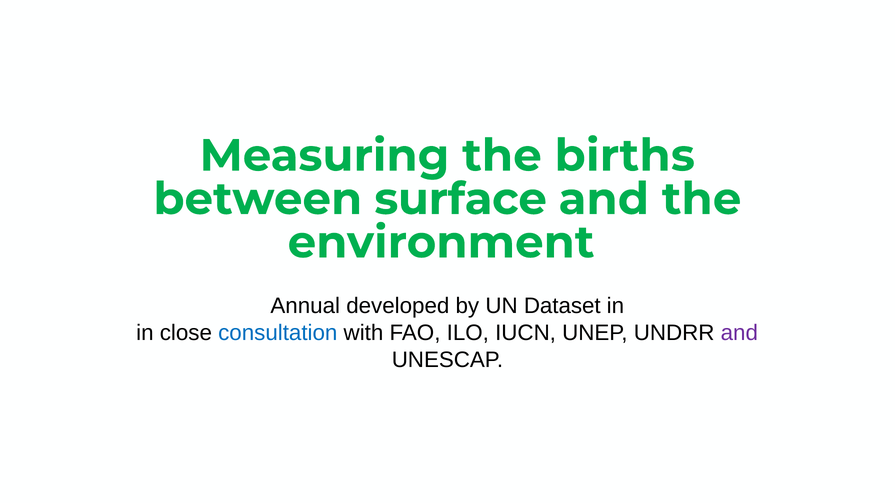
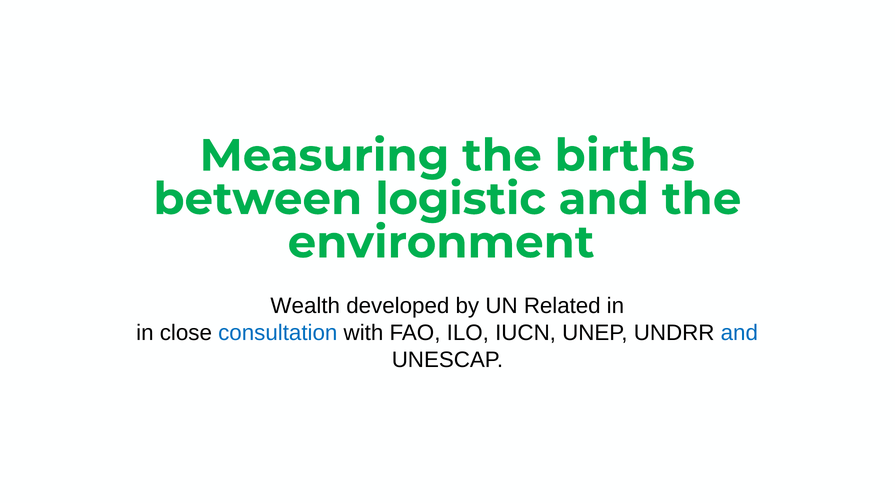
surface: surface -> logistic
Annual: Annual -> Wealth
Dataset: Dataset -> Related
and at (739, 333) colour: purple -> blue
